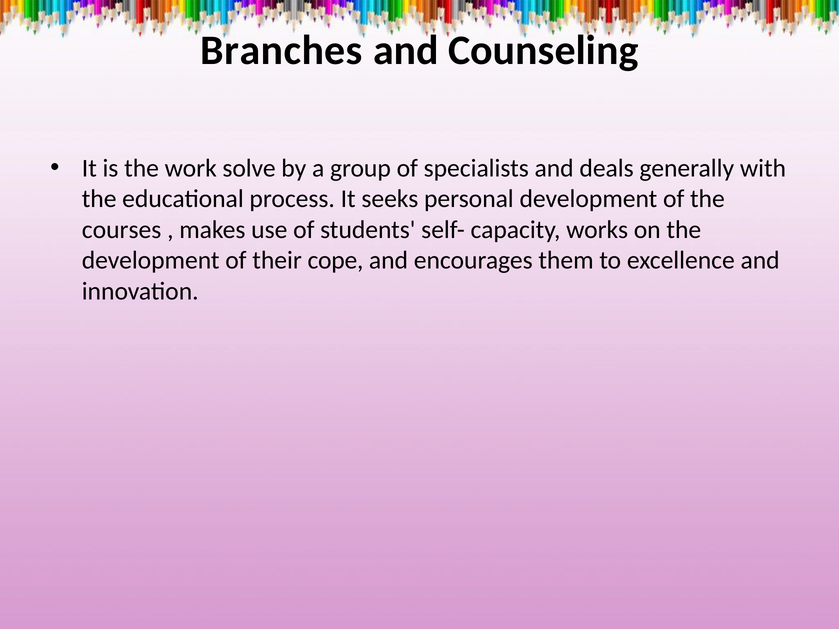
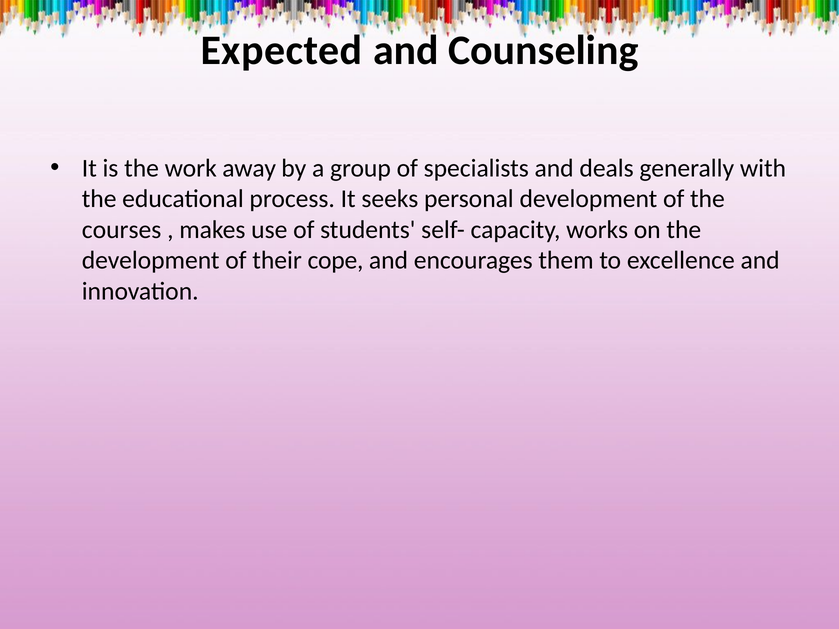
Branches: Branches -> Expected
solve: solve -> away
